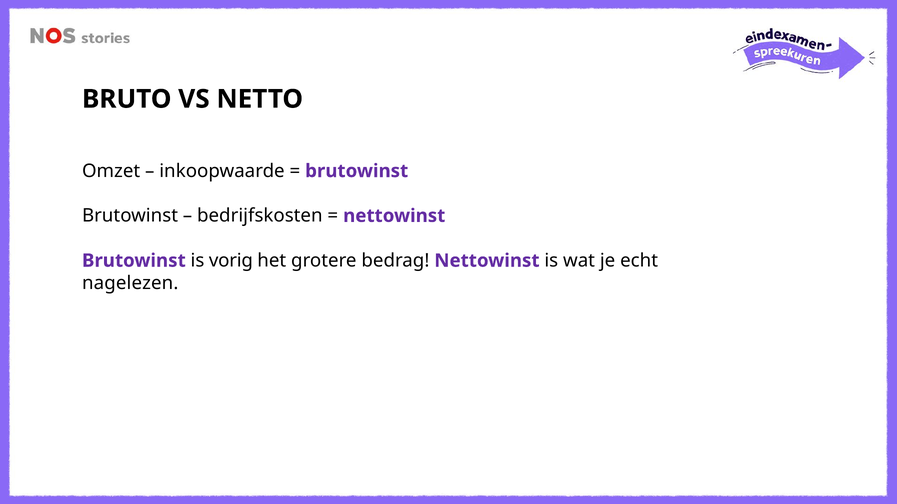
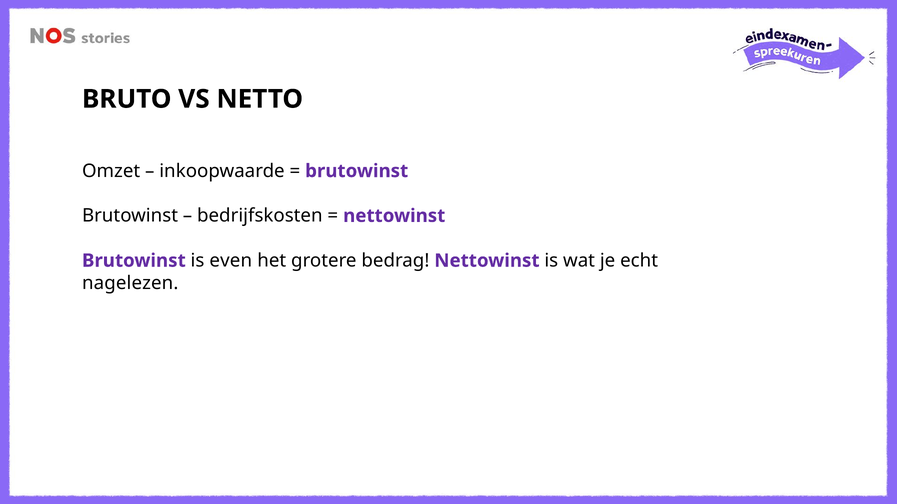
vorig: vorig -> even
